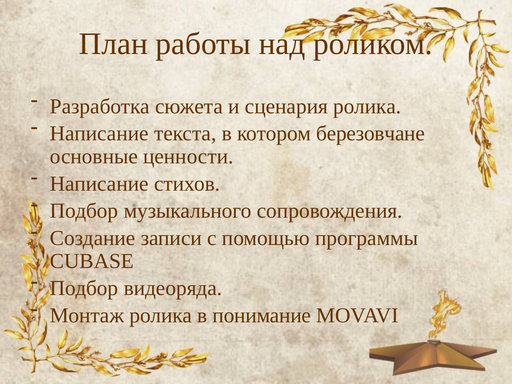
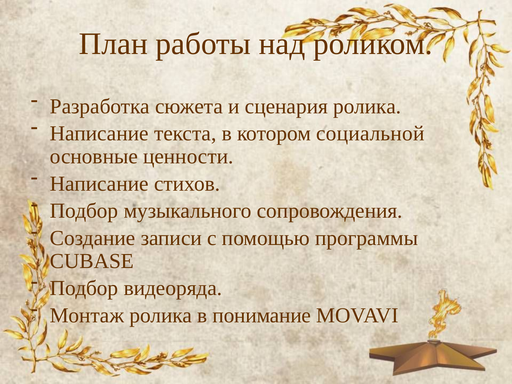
березовчане: березовчане -> социальной
